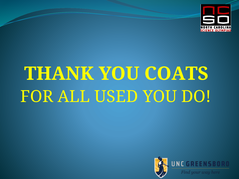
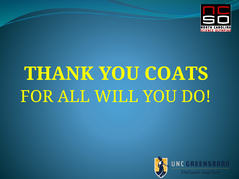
USED: USED -> WILL
